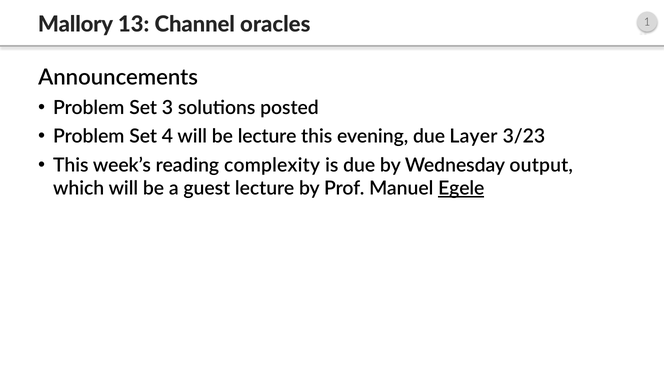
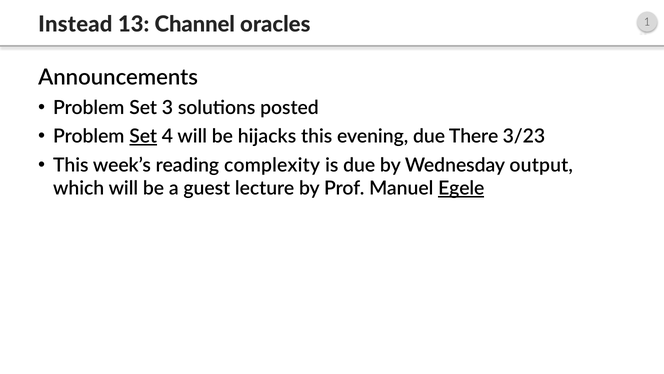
Mallory: Mallory -> Instead
Set at (143, 136) underline: none -> present
be lecture: lecture -> hijacks
Layer: Layer -> There
